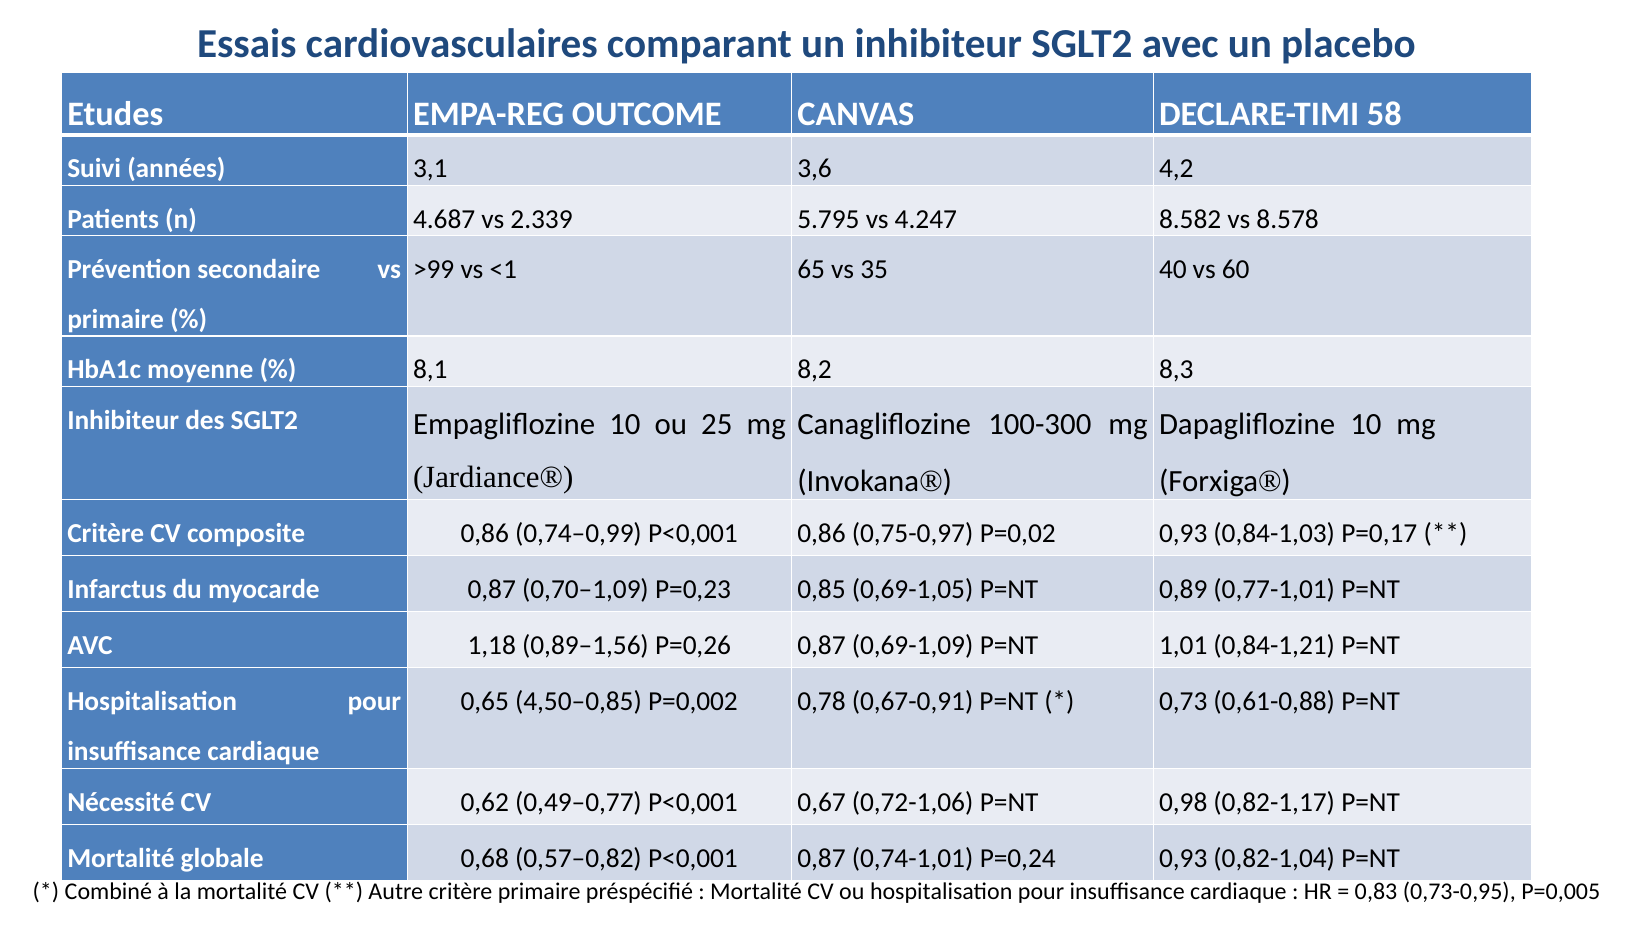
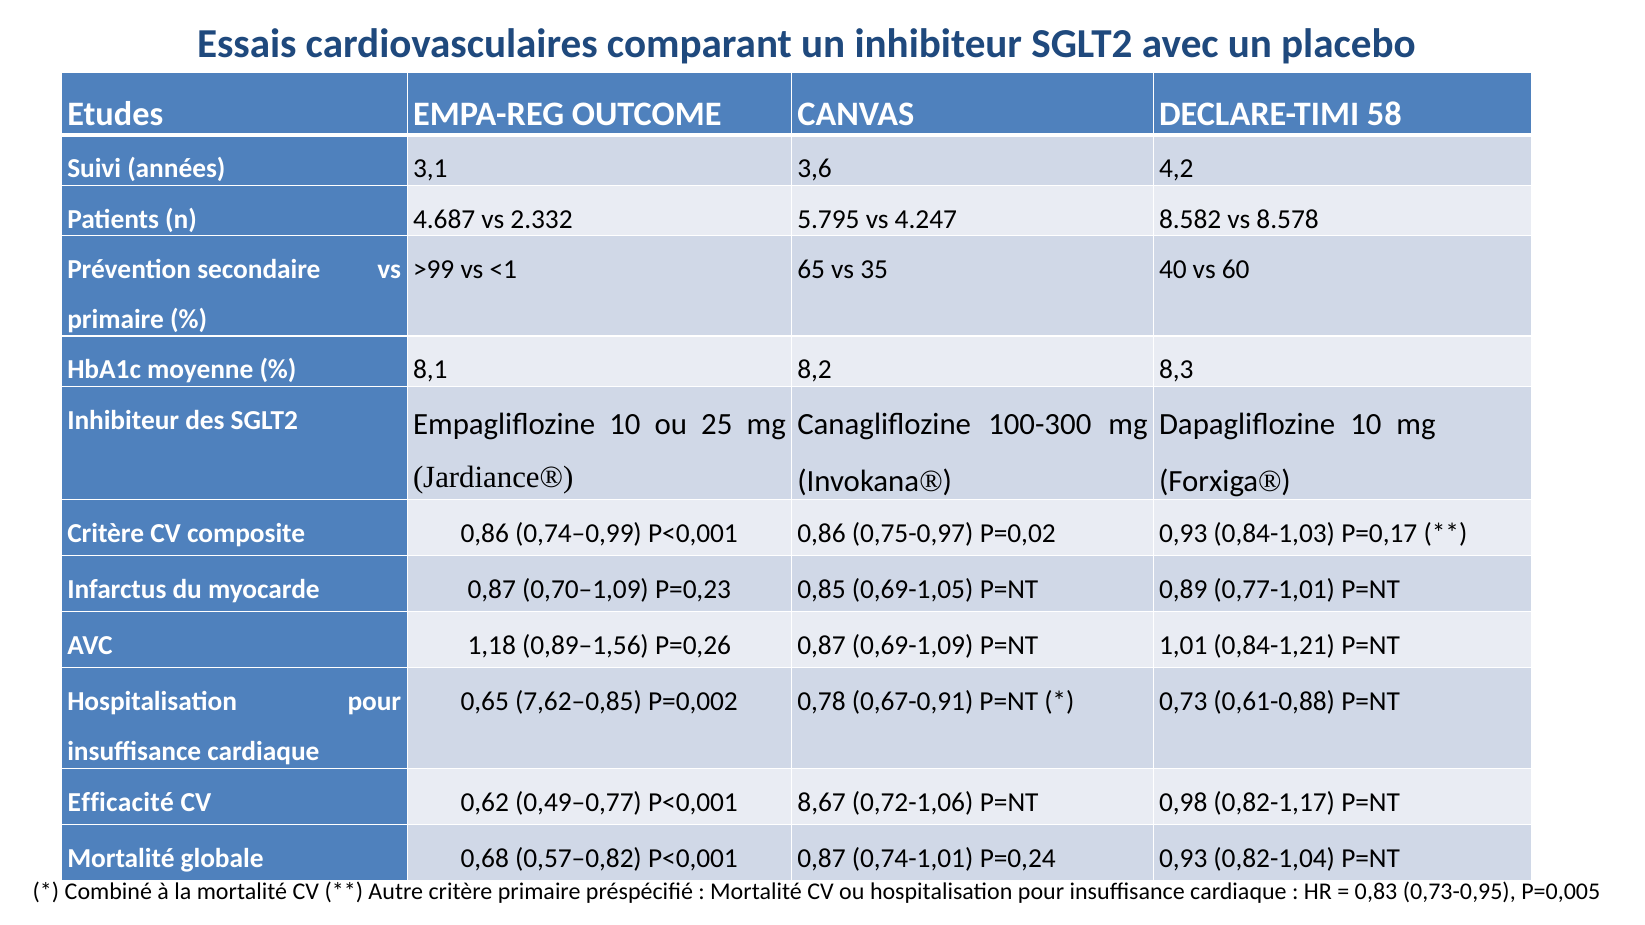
2.339: 2.339 -> 2.332
4,50–0,85: 4,50–0,85 -> 7,62–0,85
Nécessité: Nécessité -> Efficacité
0,67: 0,67 -> 8,67
